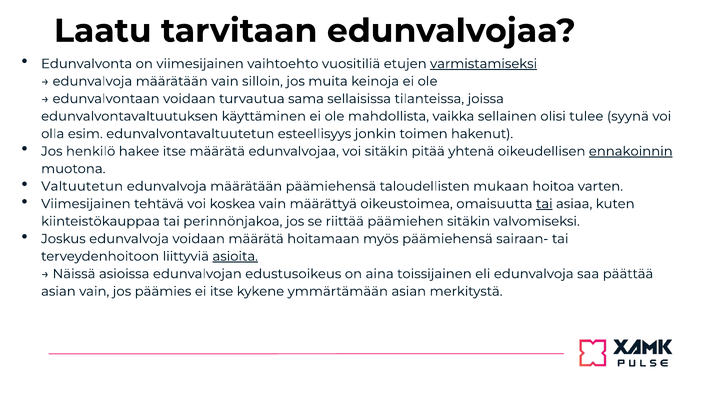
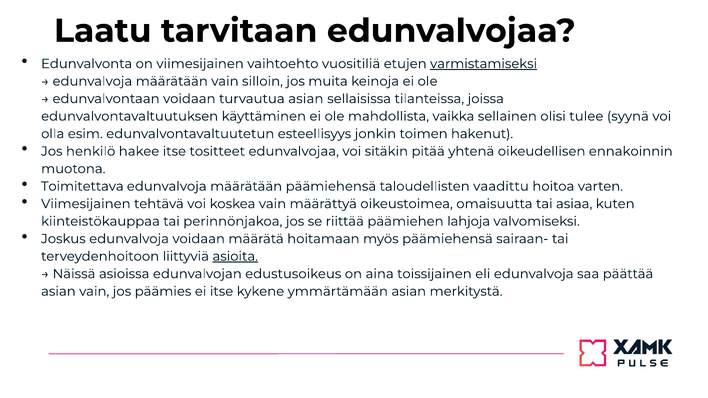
turvautua sama: sama -> asian
itse määrätä: määrätä -> tositteet
ennakoinnin underline: present -> none
Valtuutetun: Valtuutetun -> Toimitettava
mukaan: mukaan -> vaadittu
tai at (544, 204) underline: present -> none
päämiehen sitäkin: sitäkin -> lahjoja
